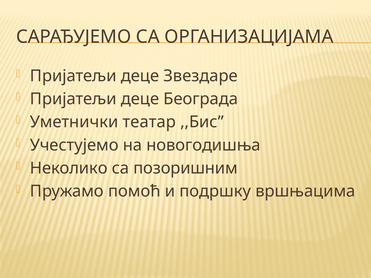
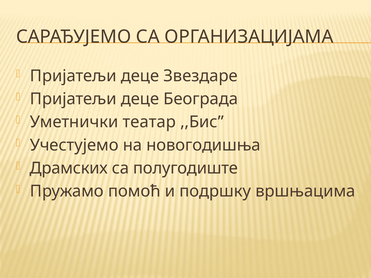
Неколико: Неколико -> Драмских
позоришним: позоришним -> полугодиште
